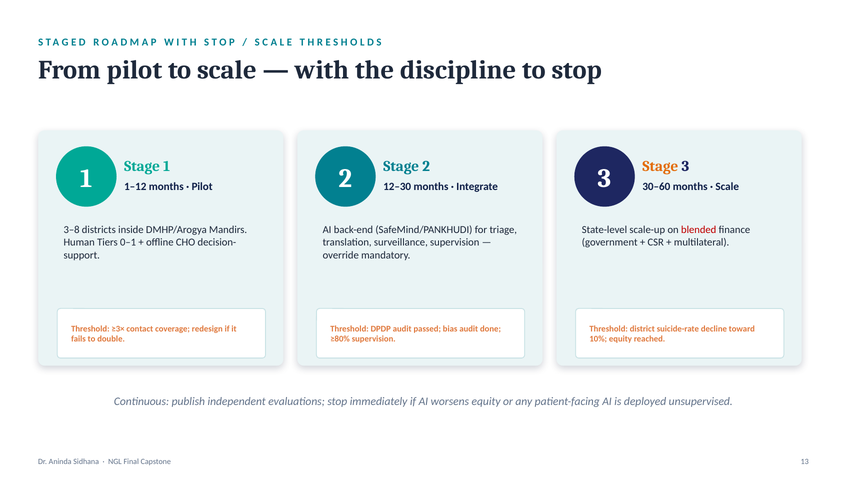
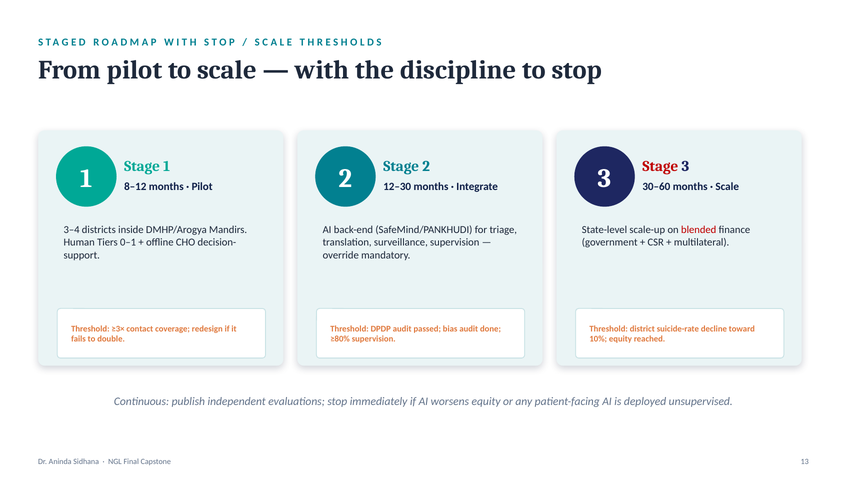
Stage at (660, 167) colour: orange -> red
1–12: 1–12 -> 8–12
3–8: 3–8 -> 3–4
